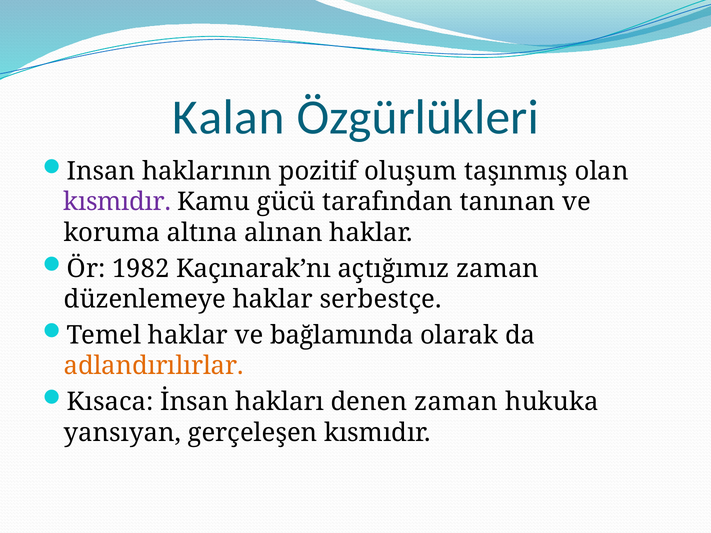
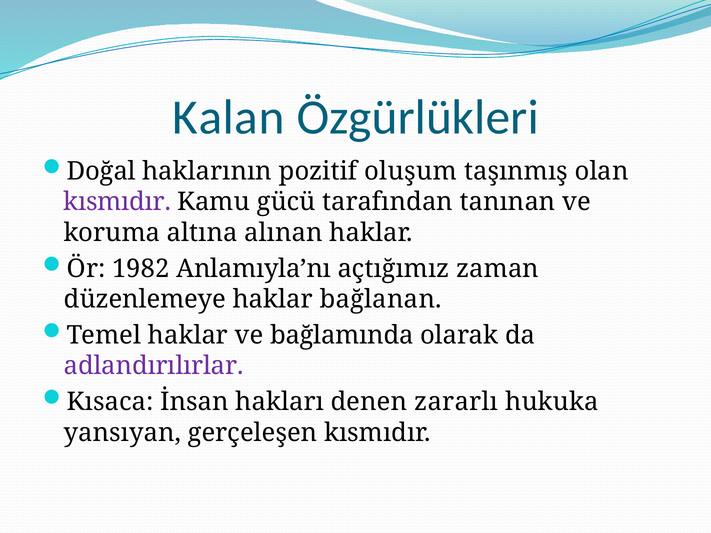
Insan: Insan -> Doğal
Kaçınarak’nı: Kaçınarak’nı -> Anlamıyla’nı
serbestçe: serbestçe -> bağlanan
adlandırılırlar colour: orange -> purple
denen zaman: zaman -> zararlı
